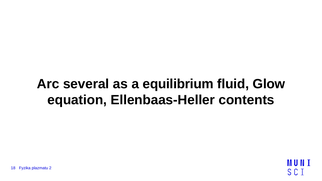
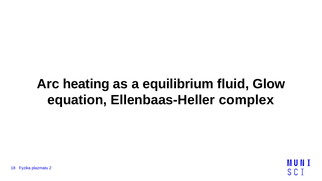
several: several -> heating
contents: contents -> complex
